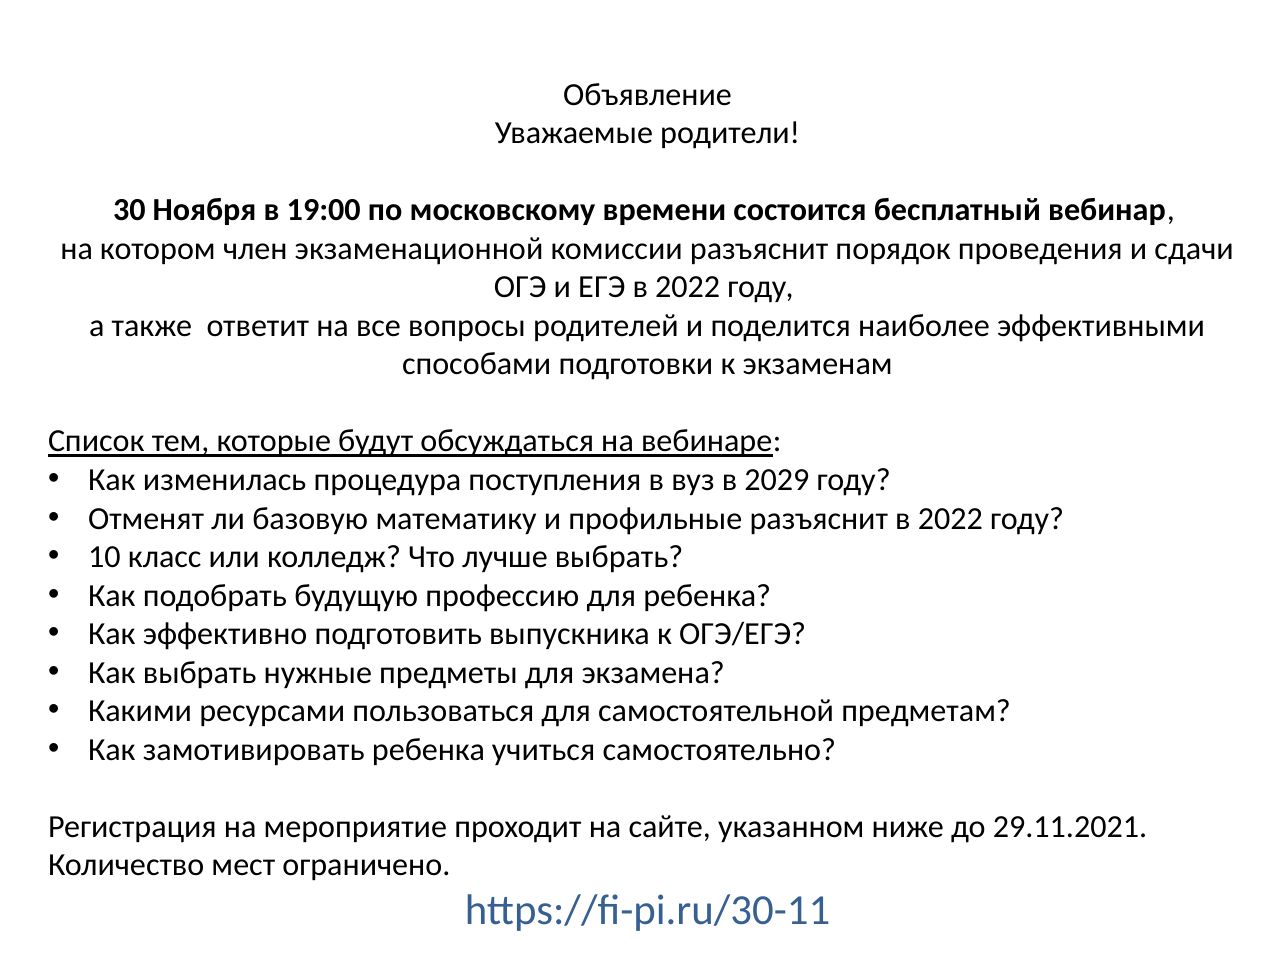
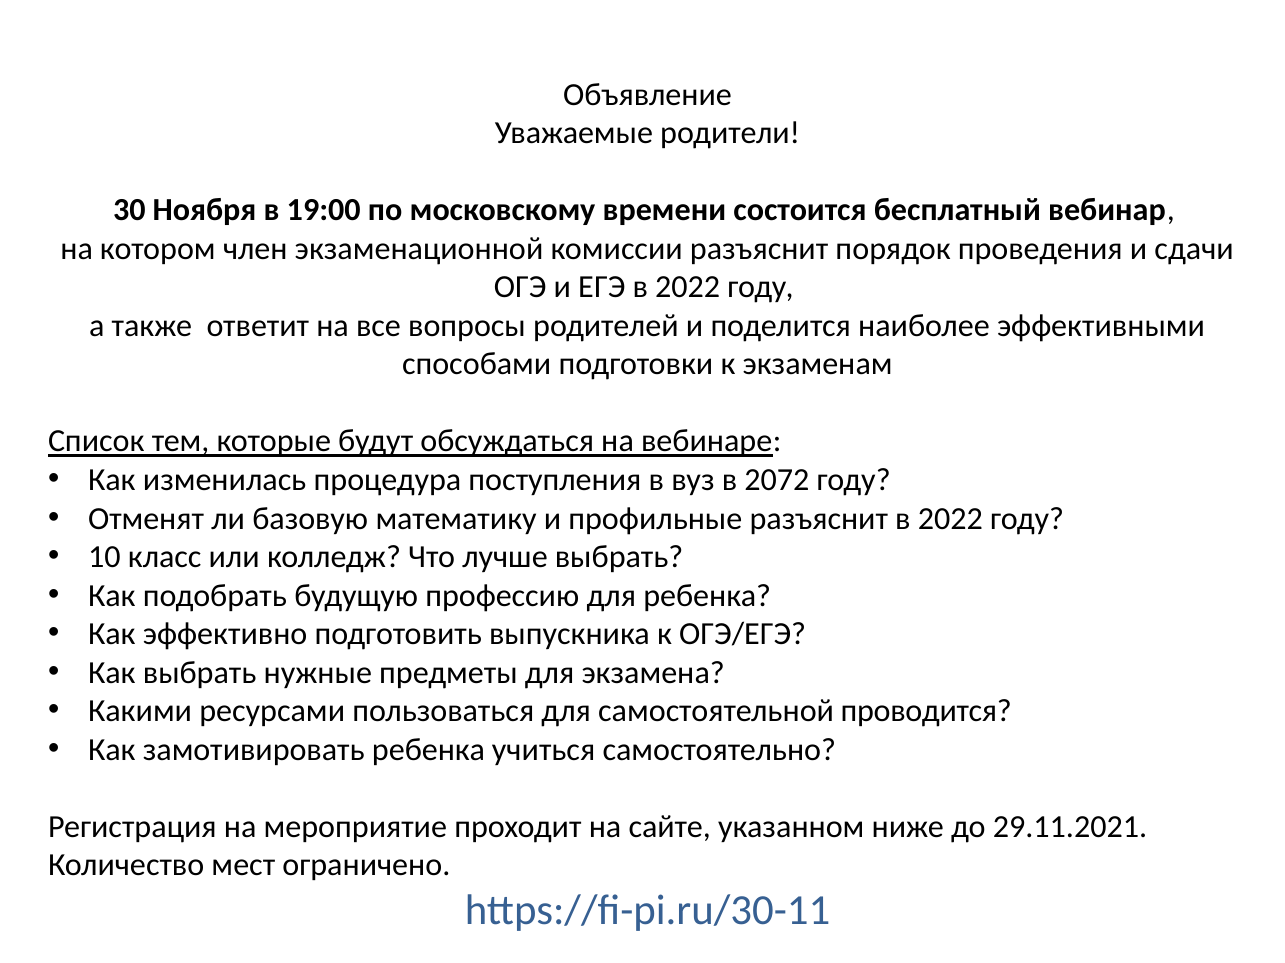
2029: 2029 -> 2072
предметам: предметам -> проводится
